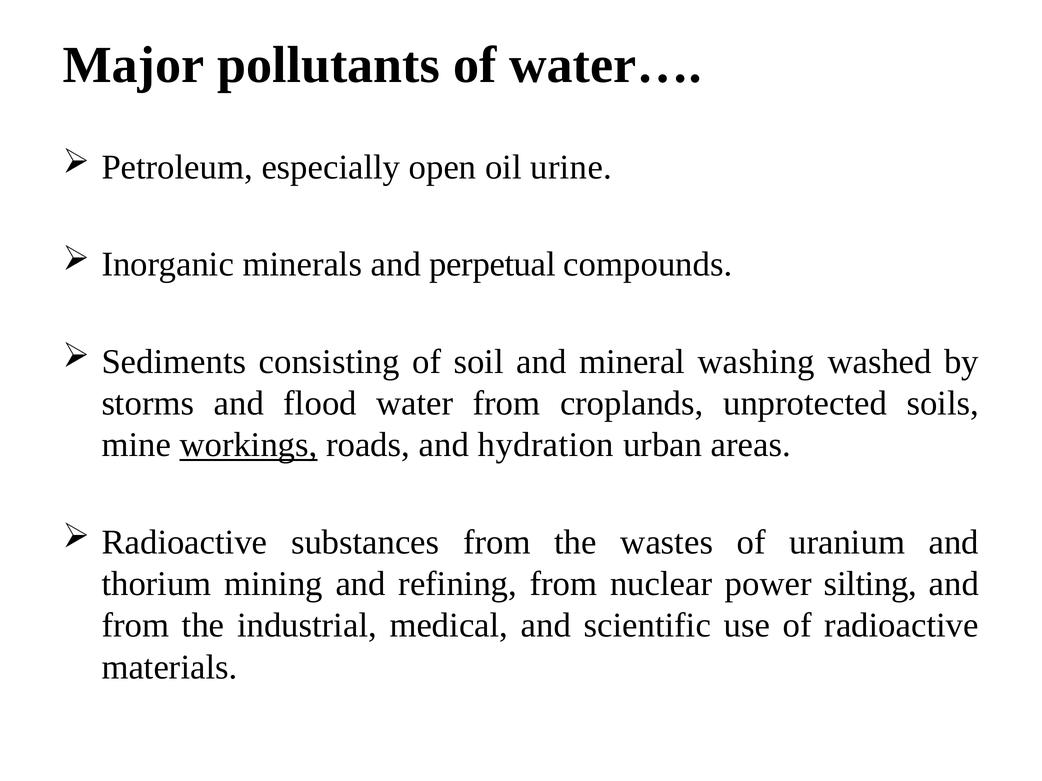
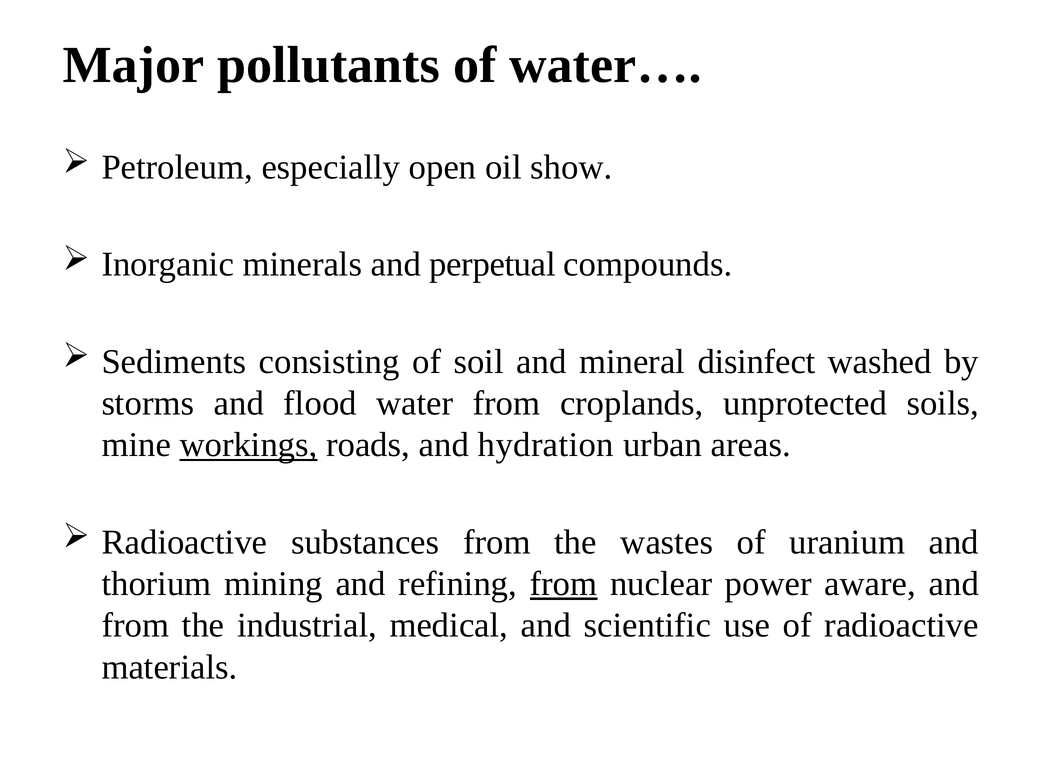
urine: urine -> show
washing: washing -> disinfect
from at (564, 584) underline: none -> present
silting: silting -> aware
